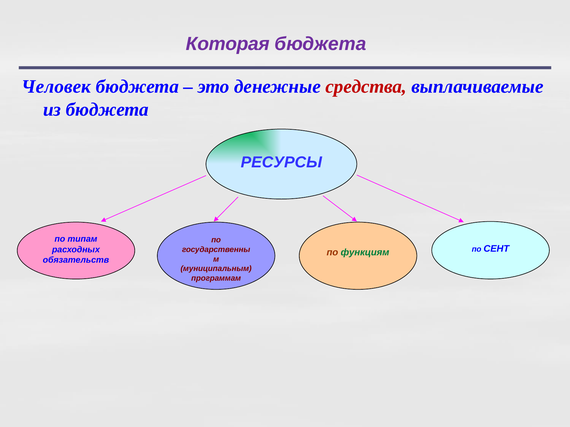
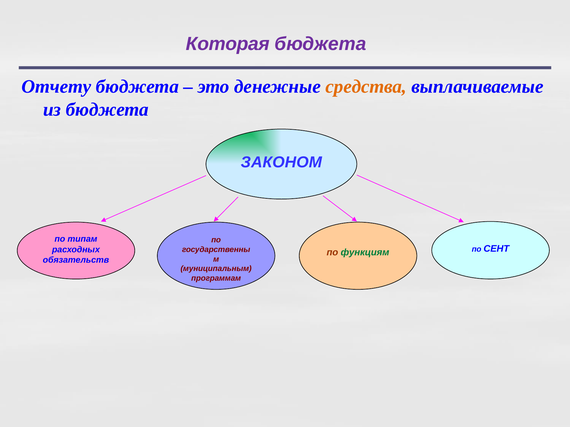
Человек: Человек -> Отчету
средства colour: red -> orange
РЕСУРСЫ: РЕСУРСЫ -> ЗАКОНОМ
